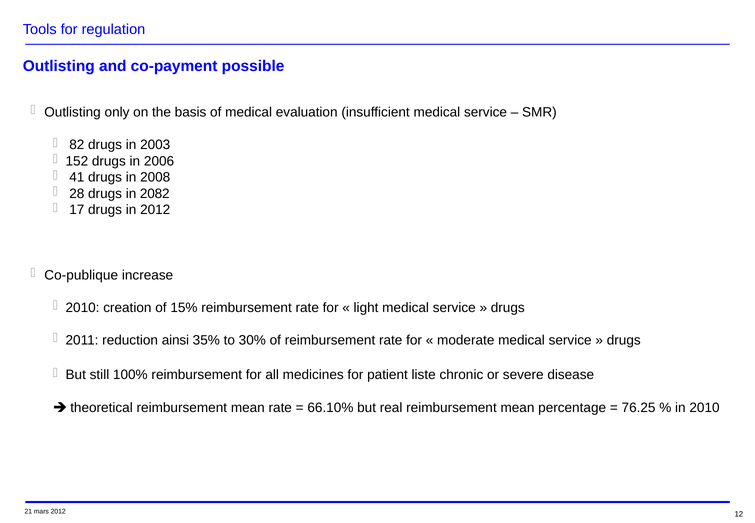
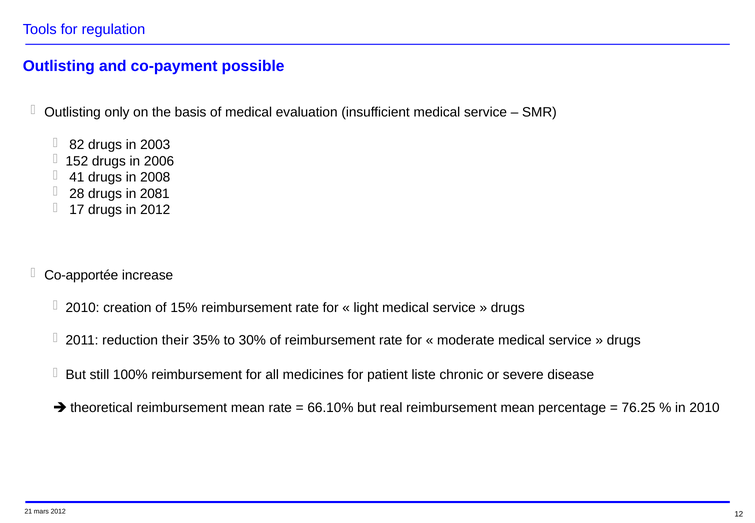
2082: 2082 -> 2081
Co-publique: Co-publique -> Co-apportée
ainsi: ainsi -> their
